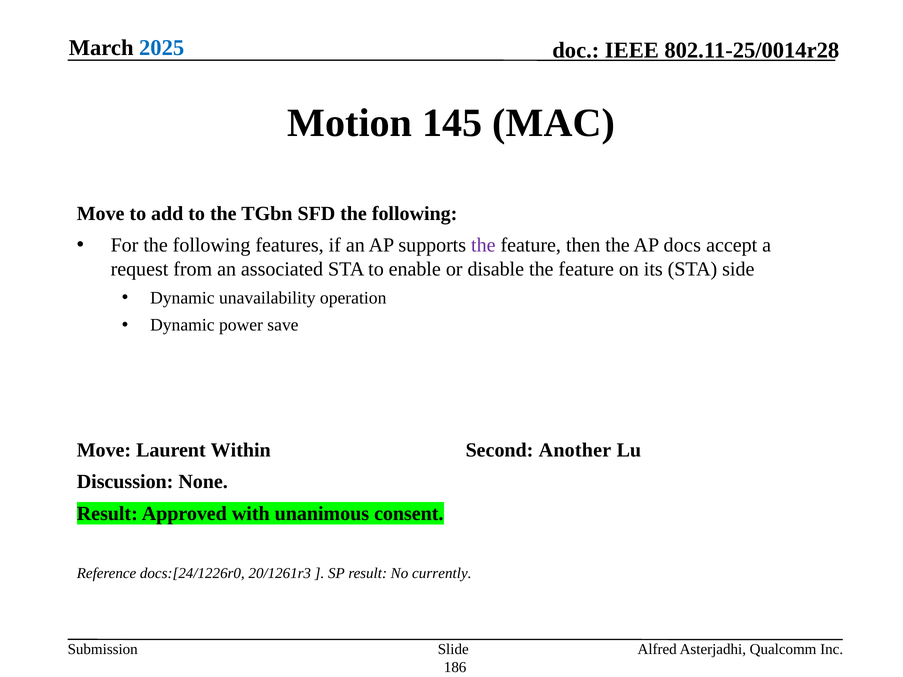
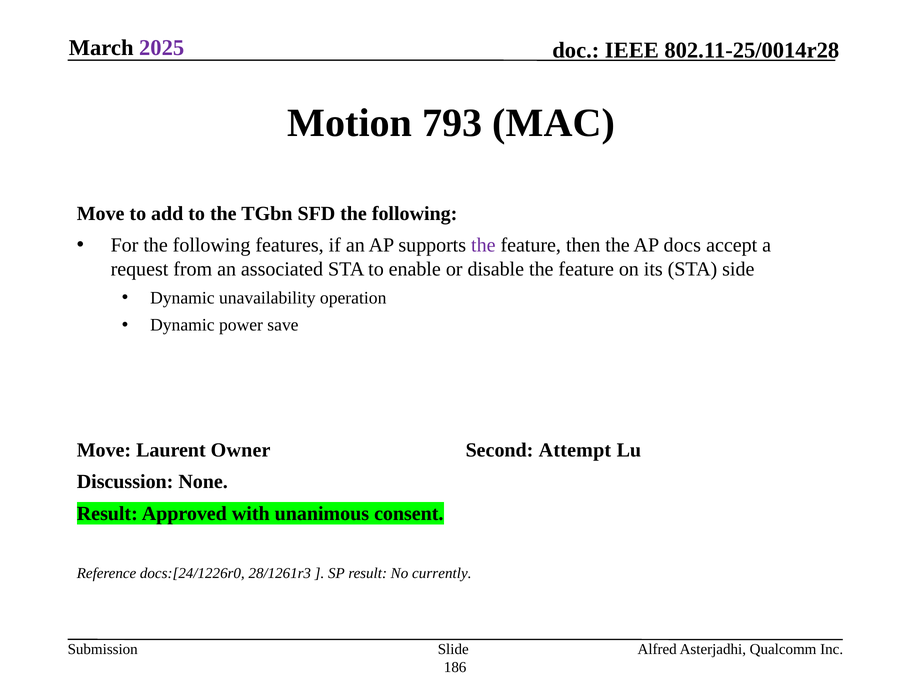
2025 colour: blue -> purple
145: 145 -> 793
Within: Within -> Owner
Another: Another -> Attempt
20/1261r3: 20/1261r3 -> 28/1261r3
